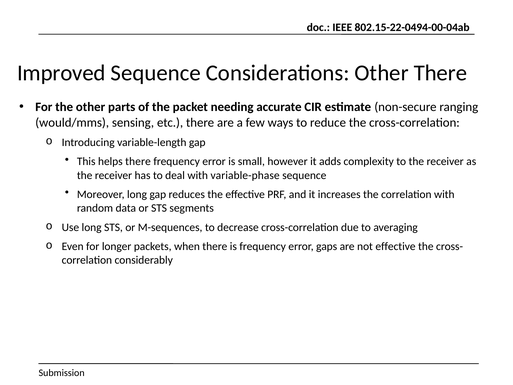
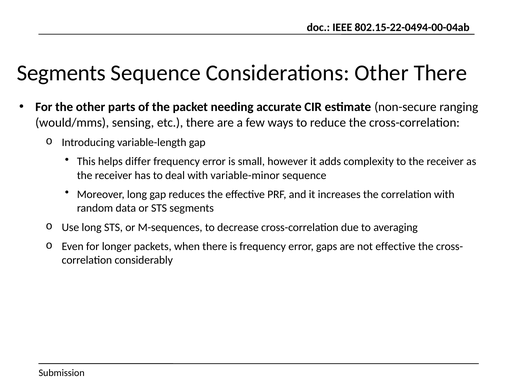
Improved at (61, 73): Improved -> Segments
helps there: there -> differ
variable-phase: variable-phase -> variable-minor
